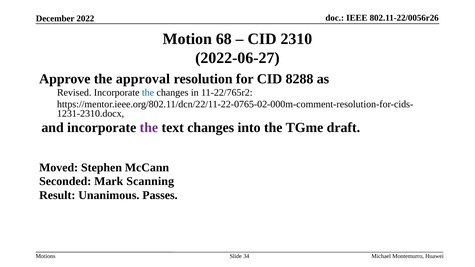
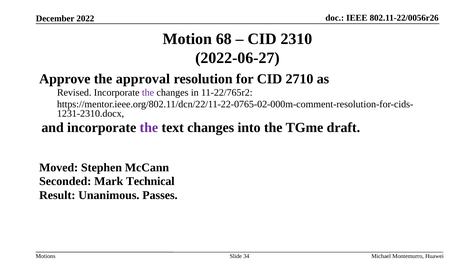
8288: 8288 -> 2710
the at (148, 93) colour: blue -> purple
Scanning: Scanning -> Technical
